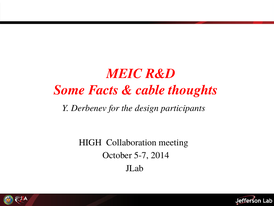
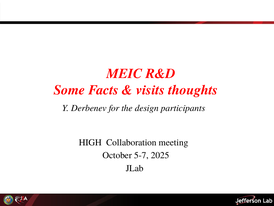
cable: cable -> visits
2014: 2014 -> 2025
